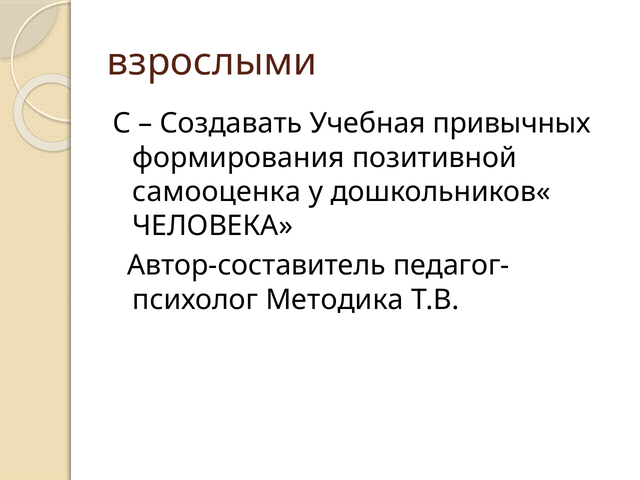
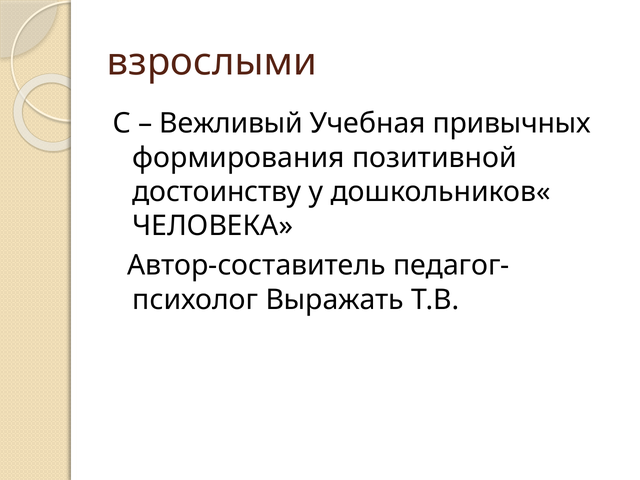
Создавать: Создавать -> Вежливый
самооценка: самооценка -> достоинству
Методика: Методика -> Выражать
